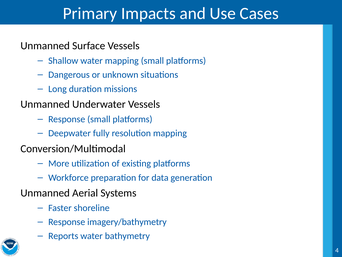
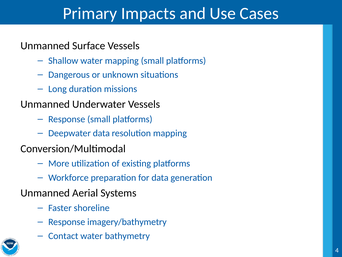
Deepwater fully: fully -> data
Reports: Reports -> Contact
